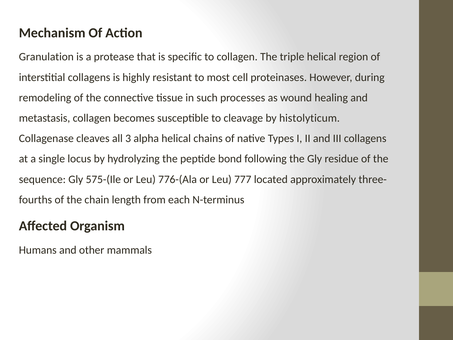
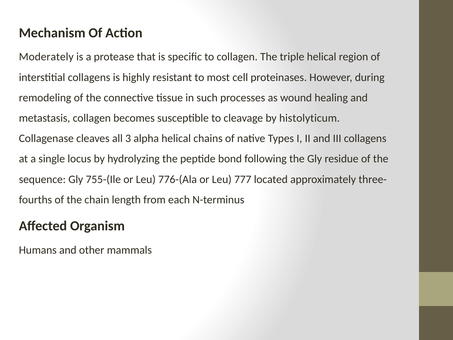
Granulation: Granulation -> Moderately
575-(Ile: 575-(Ile -> 755-(Ile
